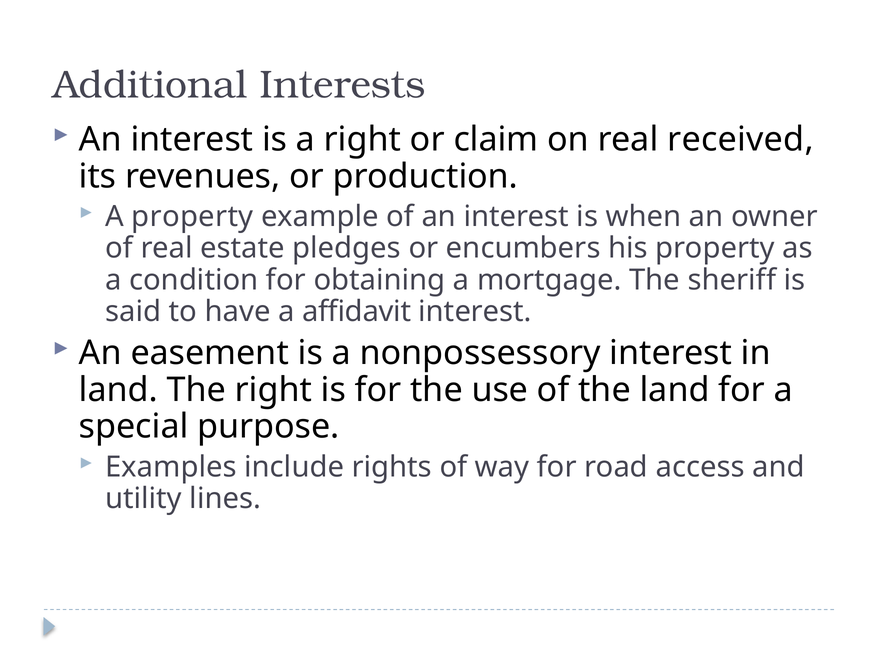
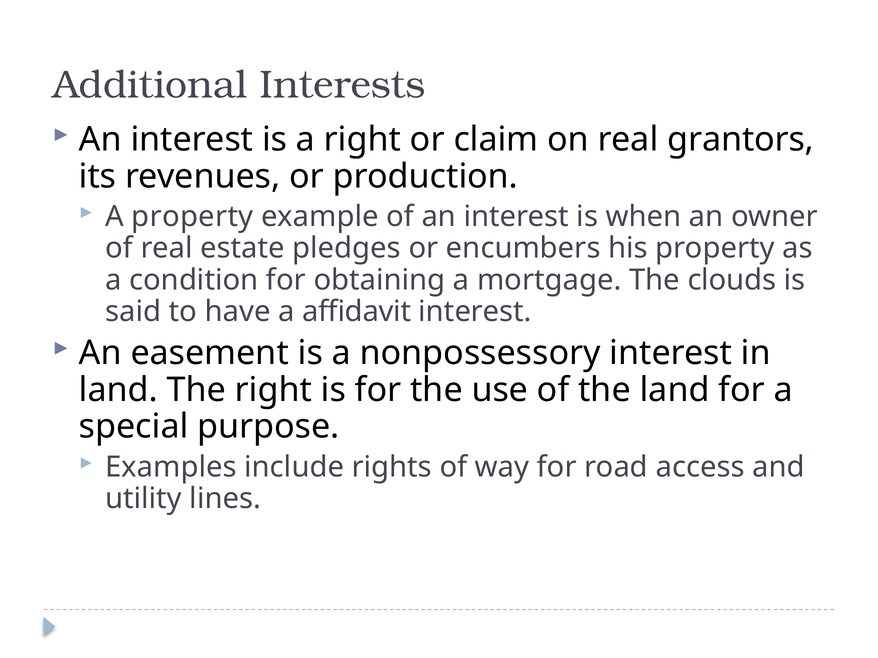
received: received -> grantors
sheriff: sheriff -> clouds
